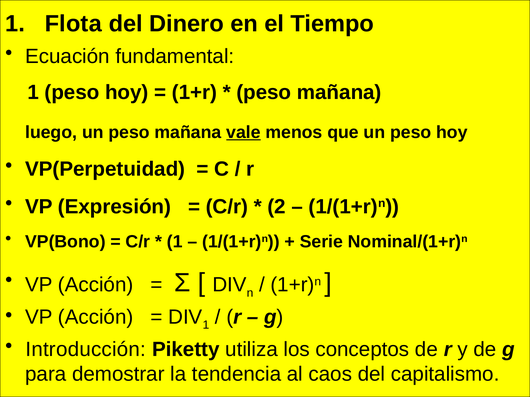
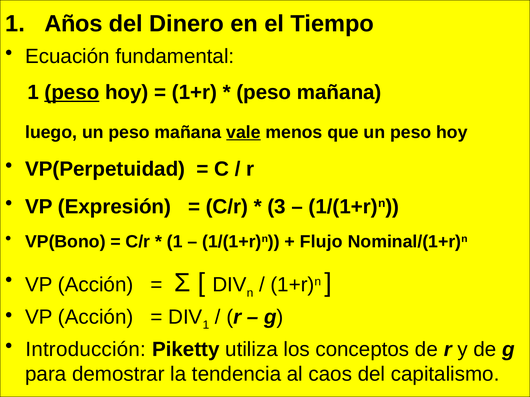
Flota: Flota -> Años
peso at (72, 93) underline: none -> present
2: 2 -> 3
Serie: Serie -> Flujo
